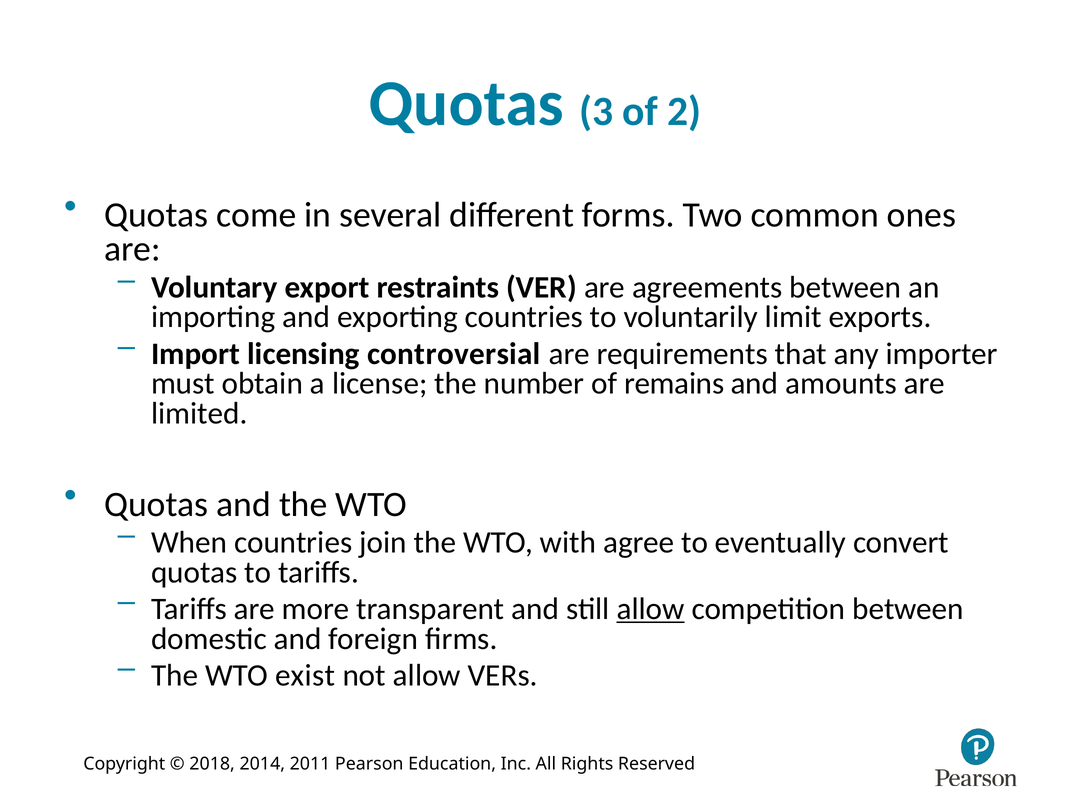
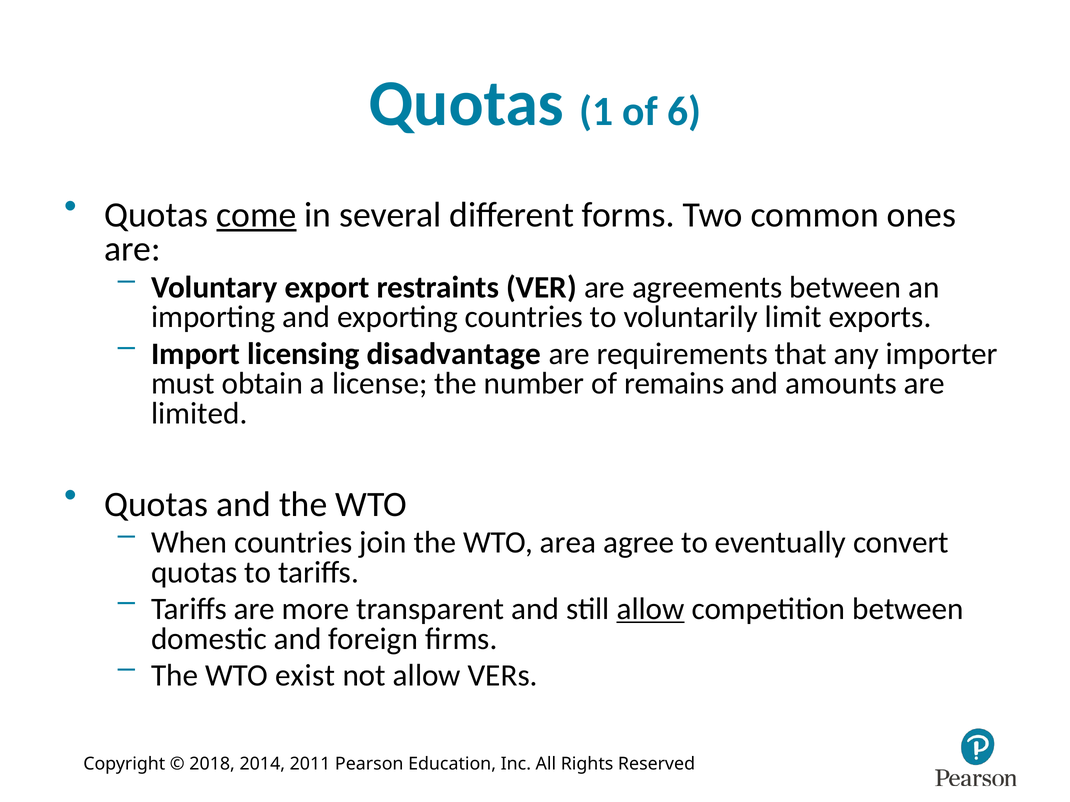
3: 3 -> 1
2: 2 -> 6
come underline: none -> present
controversial: controversial -> disadvantage
with: with -> area
